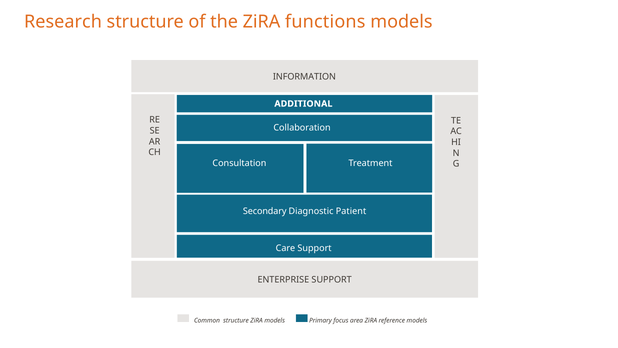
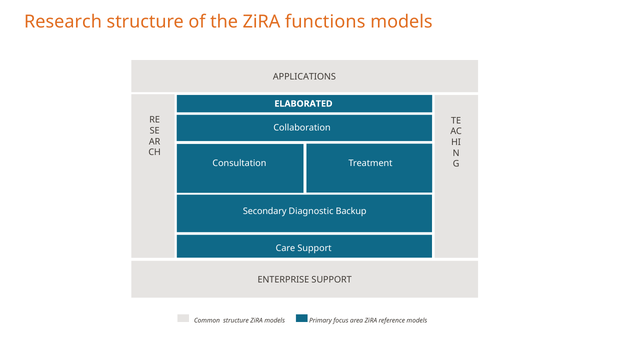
INFORMATION: INFORMATION -> APPLICATIONS
ADDITIONAL: ADDITIONAL -> ELABORATED
Patient: Patient -> Backup
